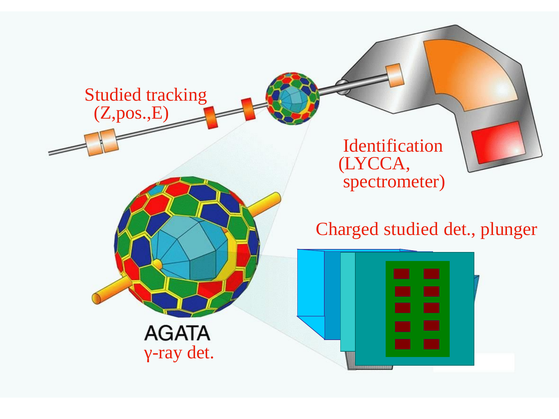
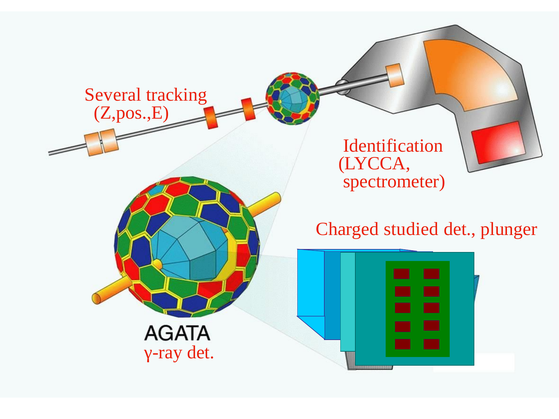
Studied at (113, 95): Studied -> Several
